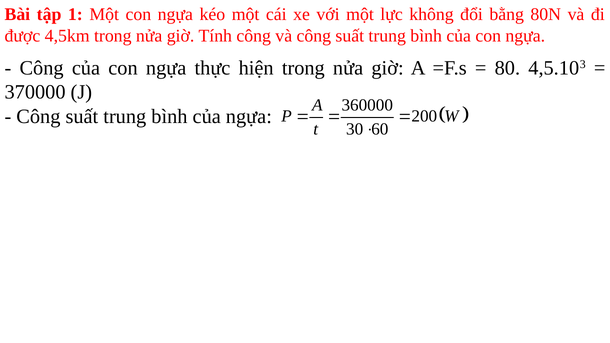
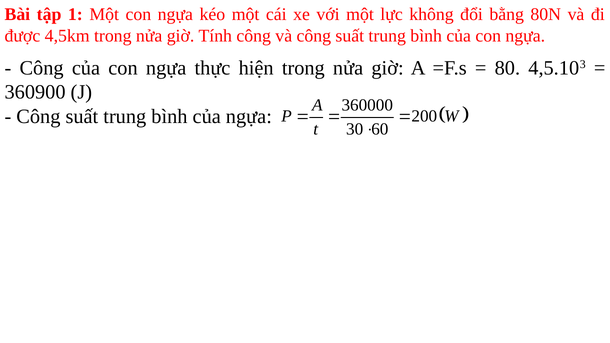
370000: 370000 -> 360900
